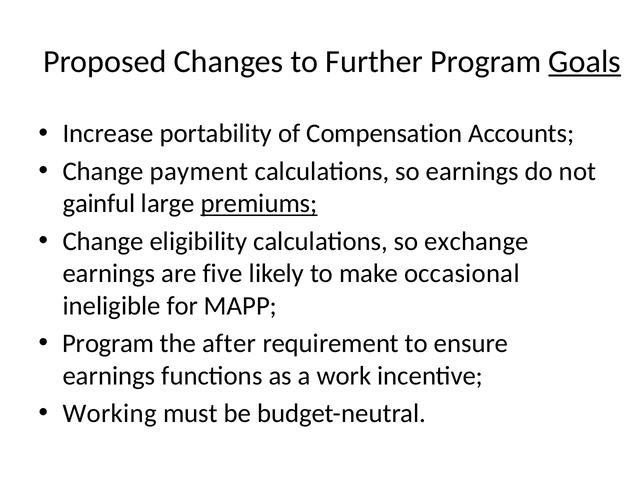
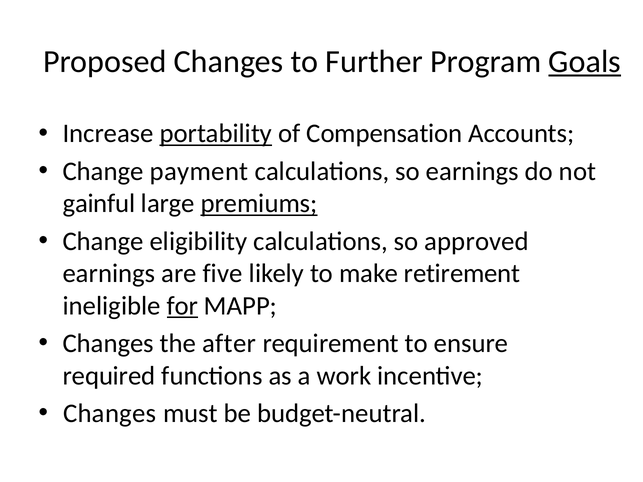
portability underline: none -> present
exchange: exchange -> approved
occasional: occasional -> retirement
for underline: none -> present
Program at (108, 344): Program -> Changes
earnings at (109, 376): earnings -> required
Working at (110, 414): Working -> Changes
